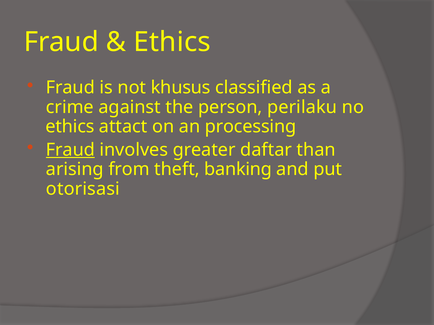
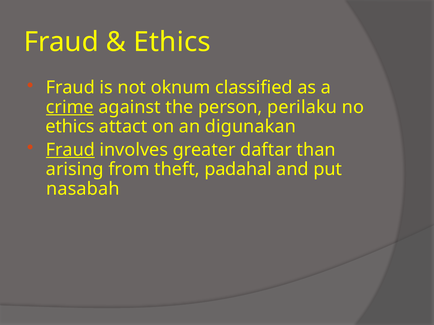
khusus: khusus -> oknum
crime underline: none -> present
processing: processing -> digunakan
banking: banking -> padahal
otorisasi: otorisasi -> nasabah
